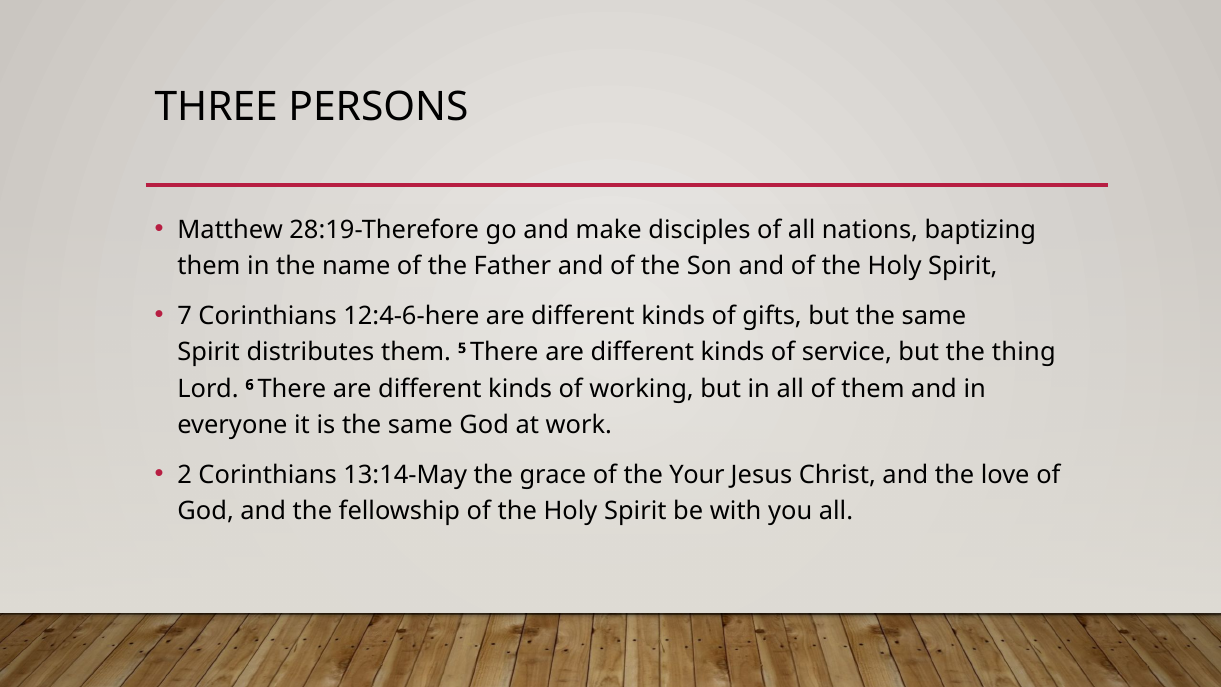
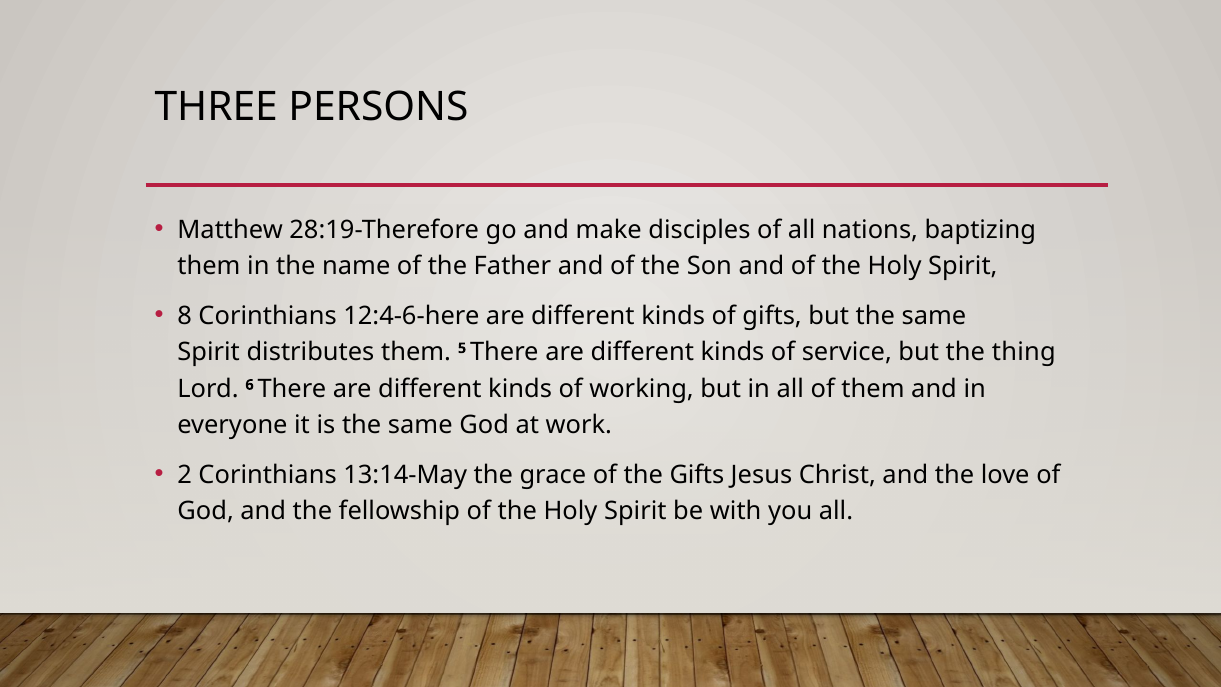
7: 7 -> 8
the Your: Your -> Gifts
